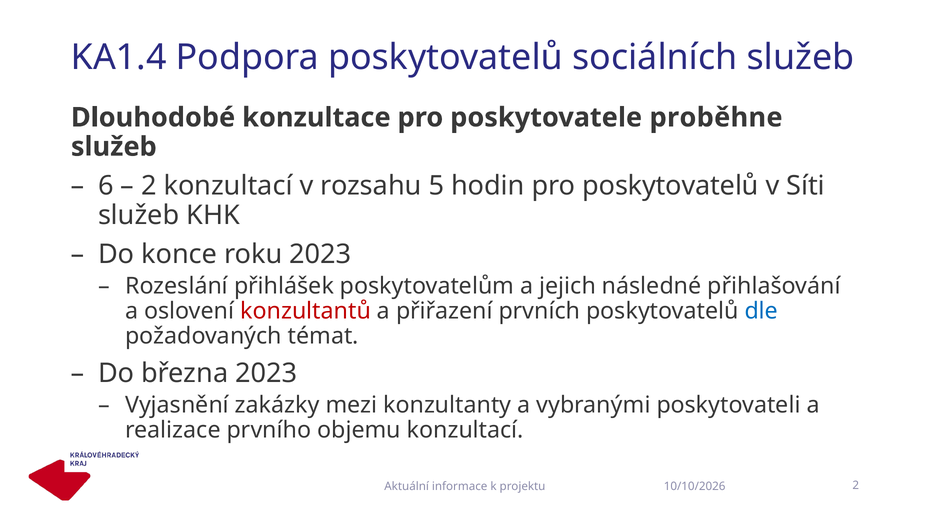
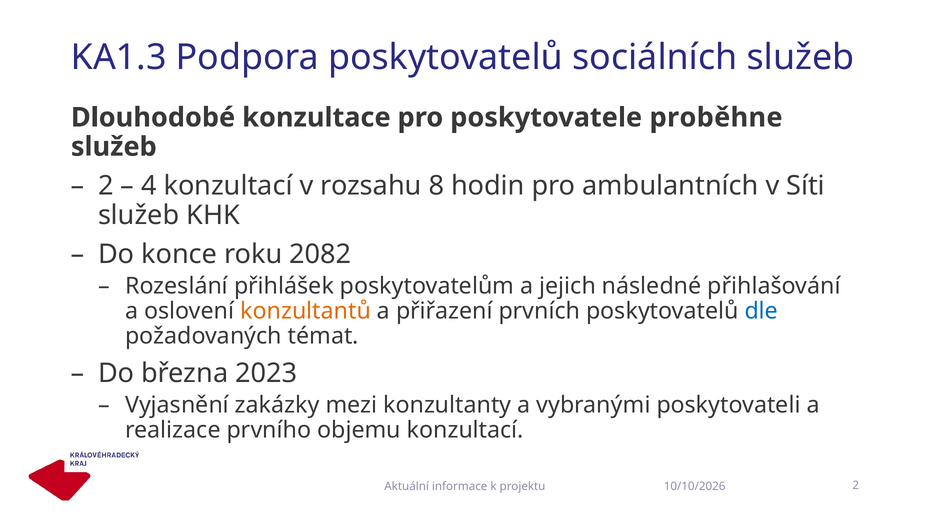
KA1.4: KA1.4 -> KA1.3
6 at (106, 186): 6 -> 2
2 at (149, 186): 2 -> 4
5: 5 -> 8
pro poskytovatelů: poskytovatelů -> ambulantních
roku 2023: 2023 -> 2082
konzultantů colour: red -> orange
